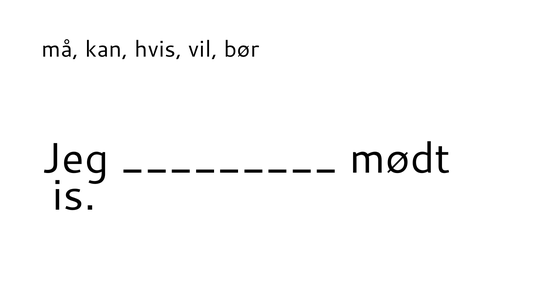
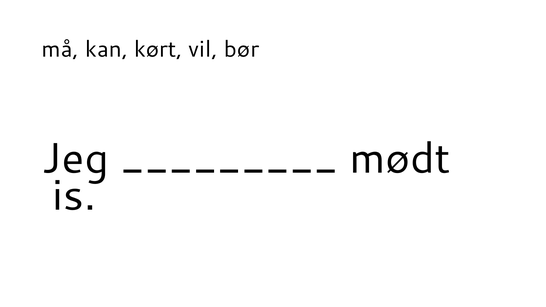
hvis: hvis -> kørt
